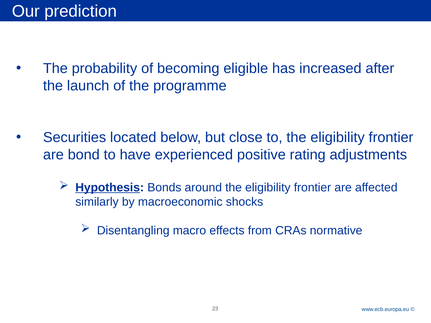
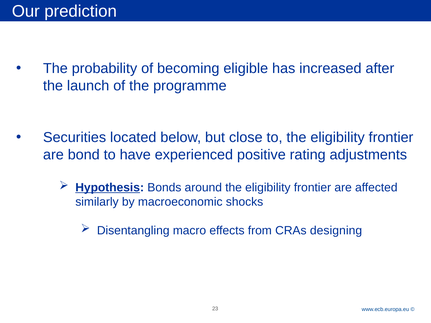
normative: normative -> designing
